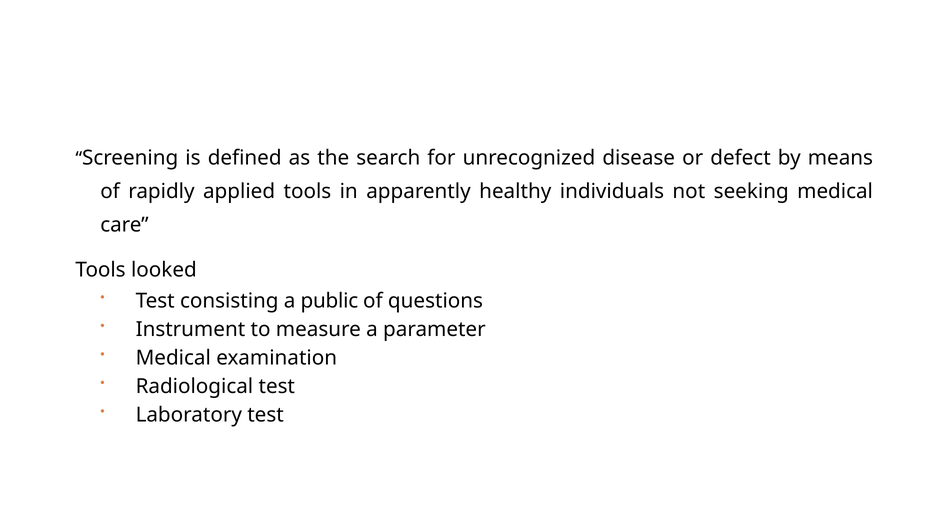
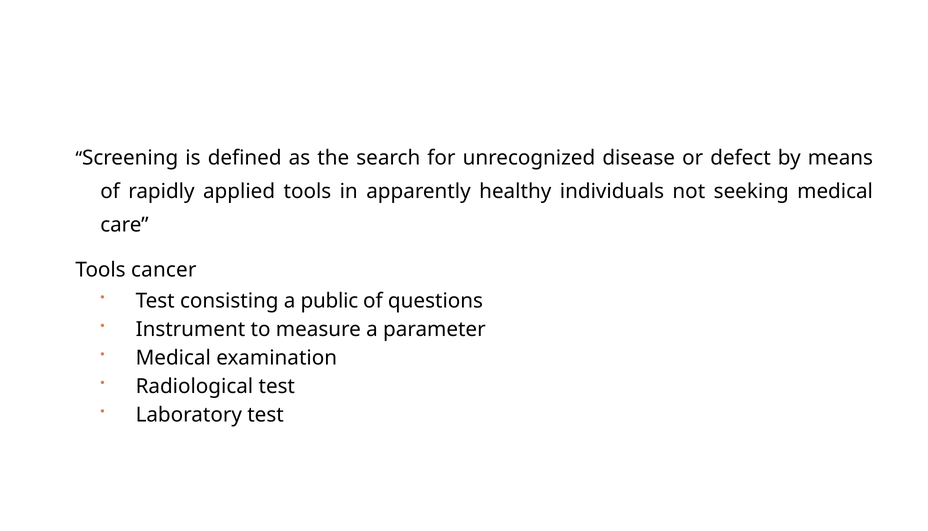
looked: looked -> cancer
